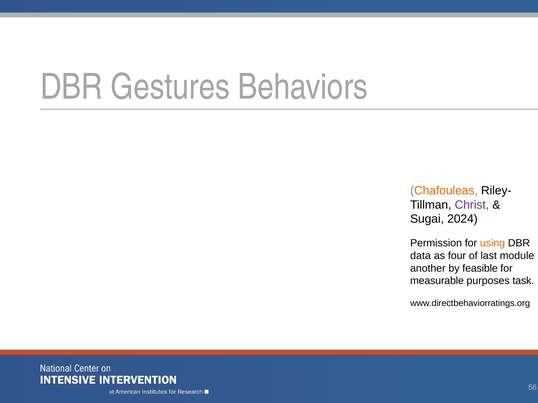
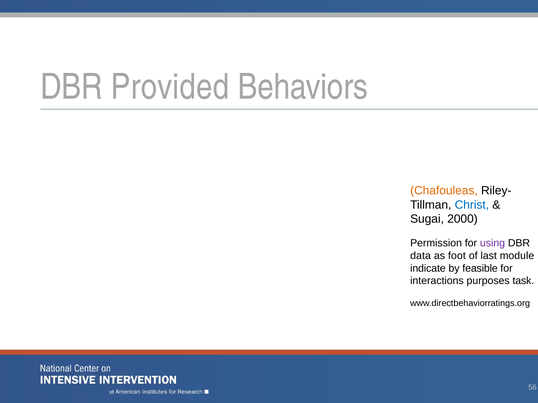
Gestures: Gestures -> Provided
Christ colour: purple -> blue
2024: 2024 -> 2000
using colour: orange -> purple
four: four -> foot
another: another -> indicate
measurable: measurable -> interactions
